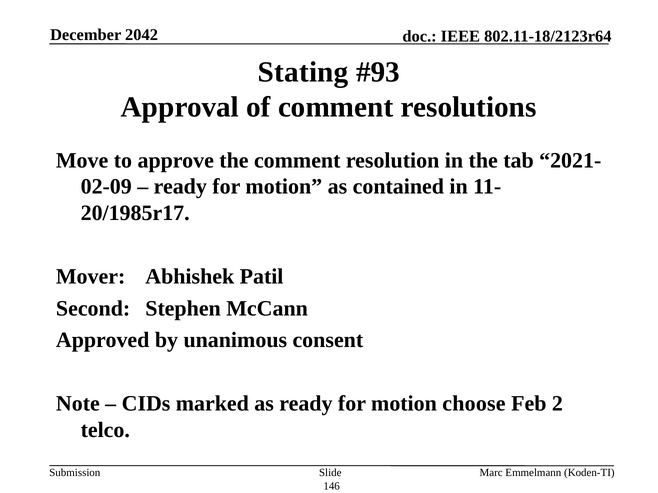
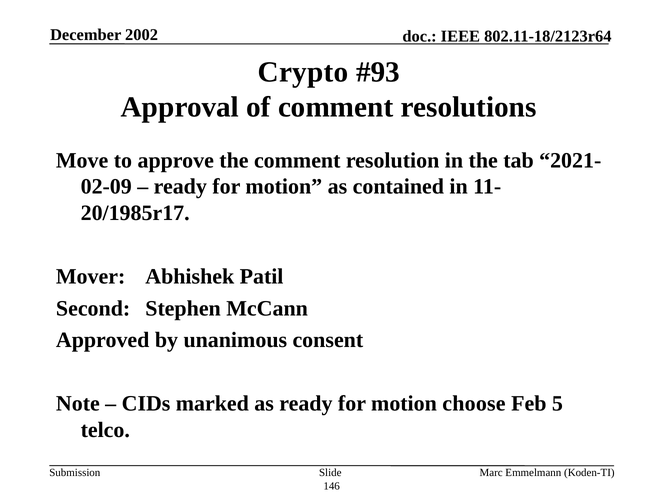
2042: 2042 -> 2002
Stating: Stating -> Crypto
2: 2 -> 5
